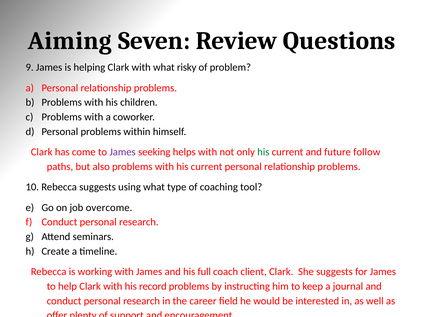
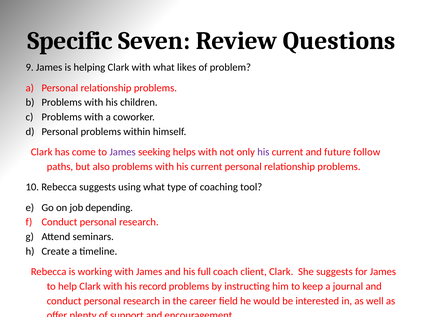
Aiming: Aiming -> Specific
risky: risky -> likes
his at (263, 152) colour: green -> purple
overcome: overcome -> depending
